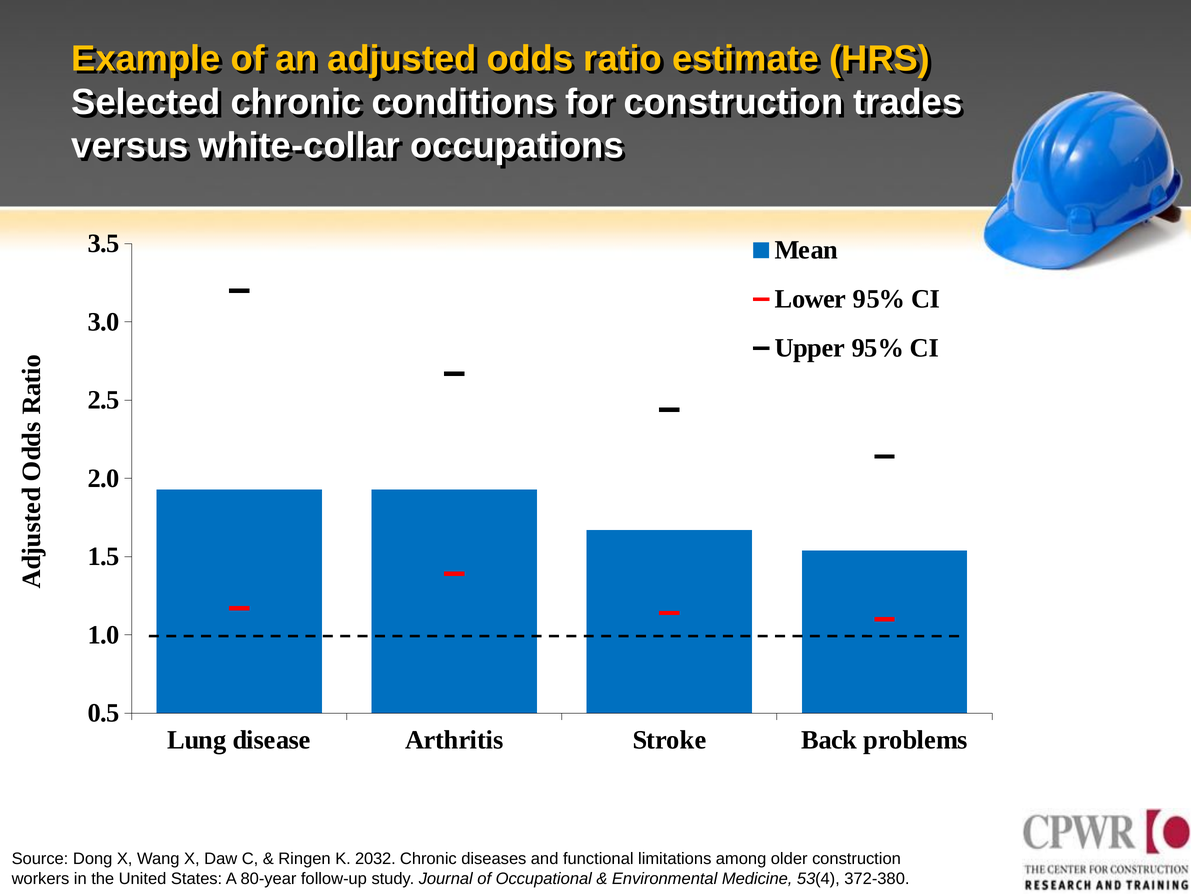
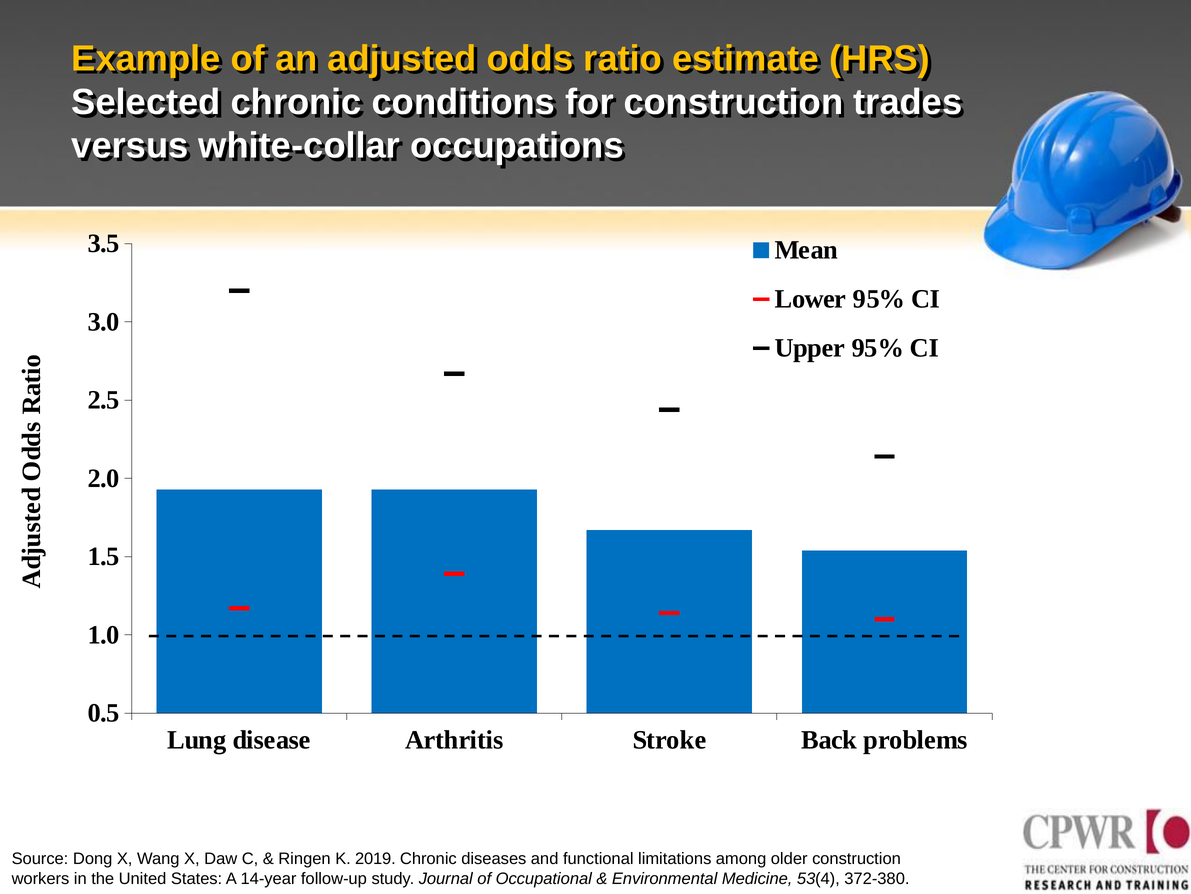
2032: 2032 -> 2019
80-year: 80-year -> 14-year
